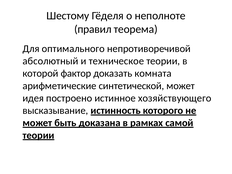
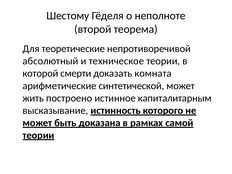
правил: правил -> второй
оптимального: оптимального -> теоретические
фактор: фактор -> смерти
идея: идея -> жить
хозяйствующего: хозяйствующего -> капиталитарным
